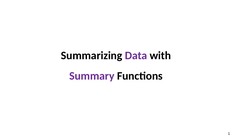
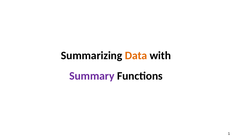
Data colour: purple -> orange
